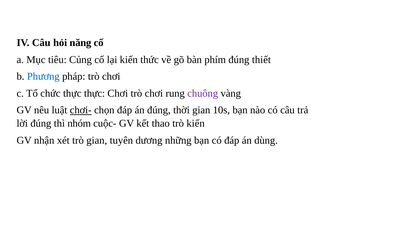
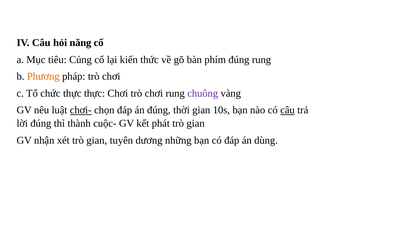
đúng thiết: thiết -> rung
Phương colour: blue -> orange
câu at (287, 110) underline: none -> present
nhóm: nhóm -> thành
thao: thao -> phát
kiến at (196, 124): kiến -> gian
